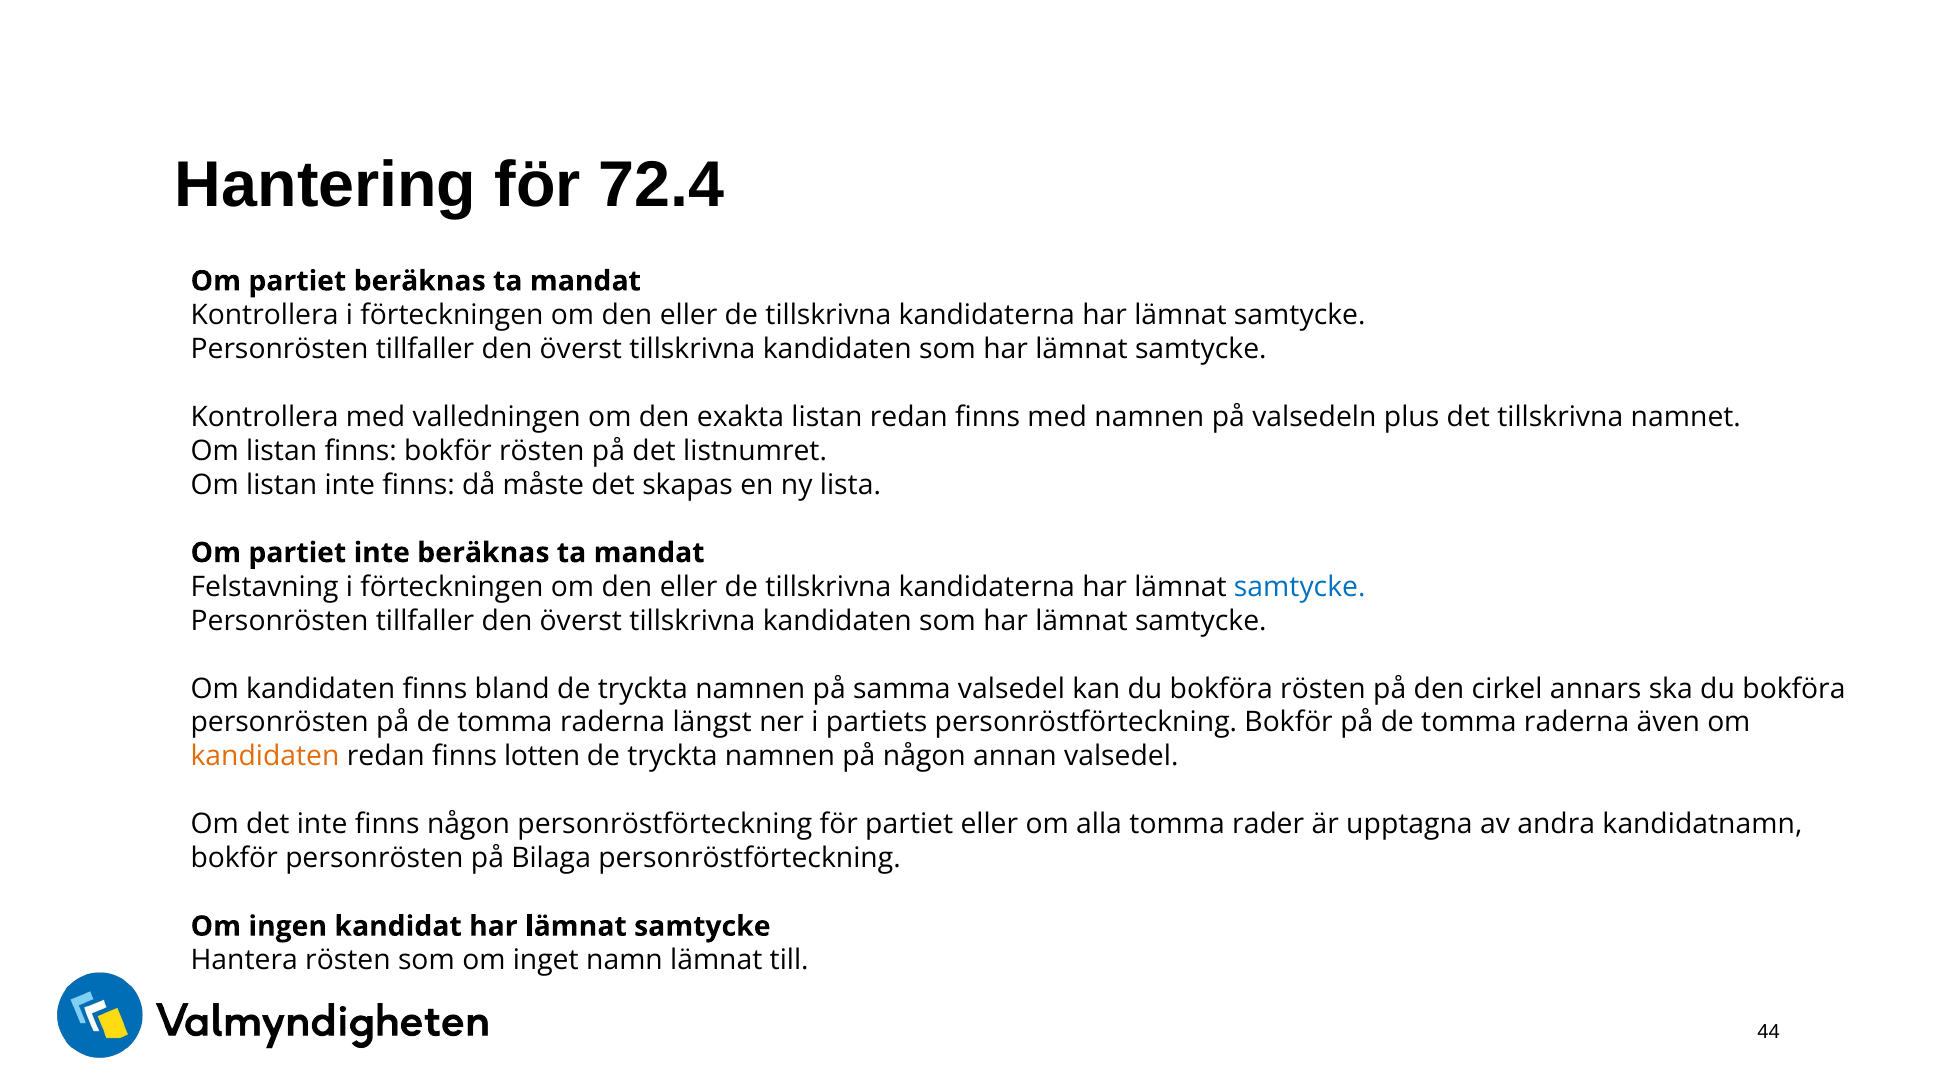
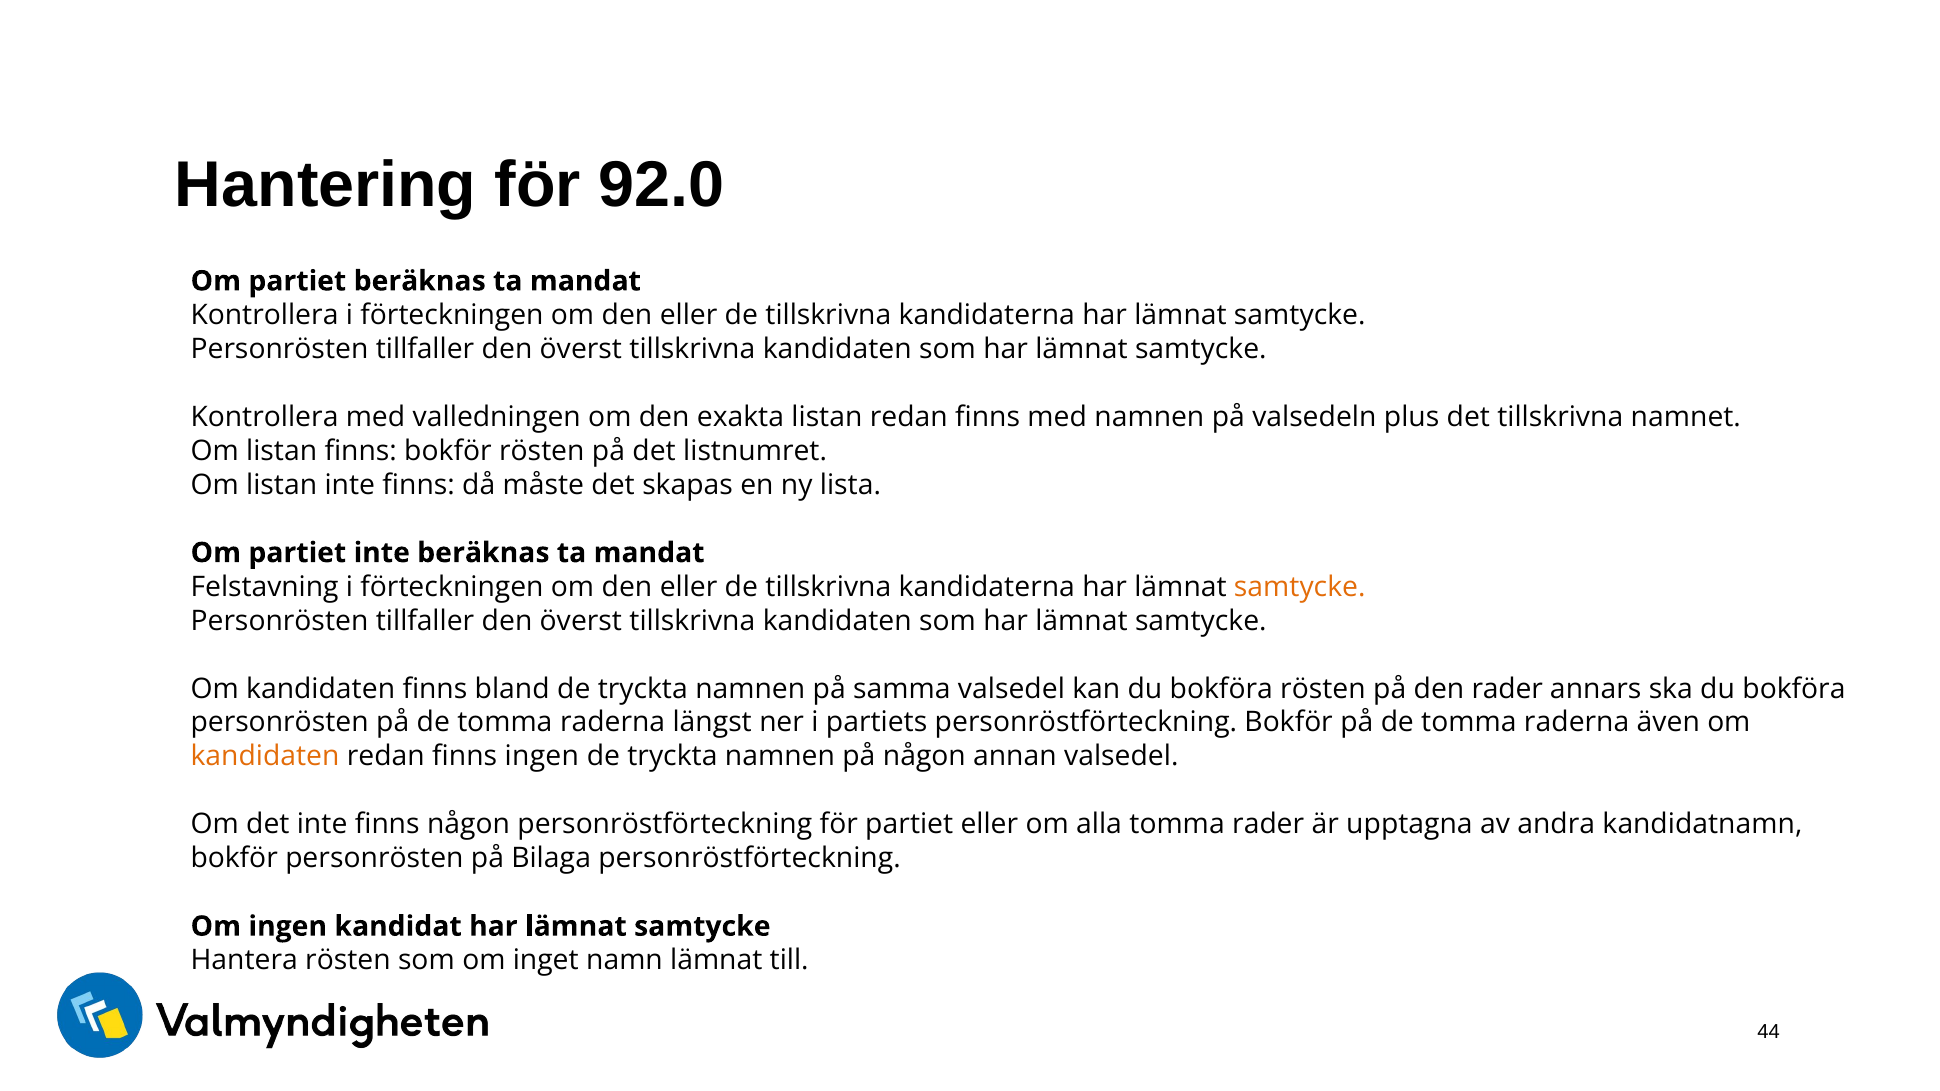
72.4: 72.4 -> 92.0
samtycke at (1300, 587) colour: blue -> orange
den cirkel: cirkel -> rader
finns lotten: lotten -> ingen
